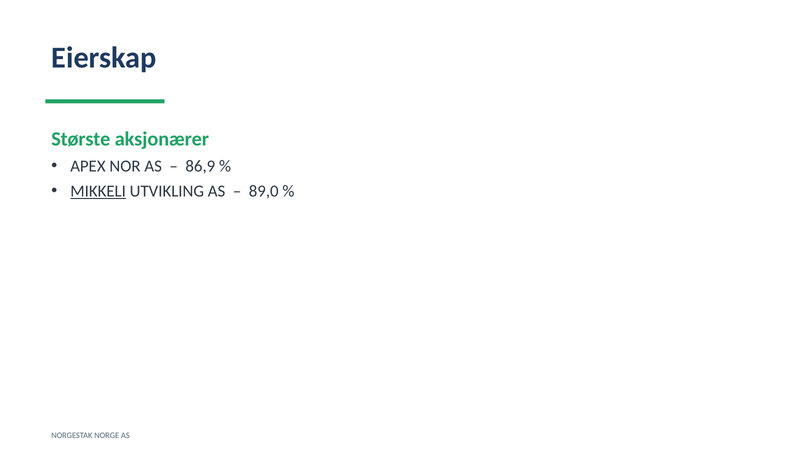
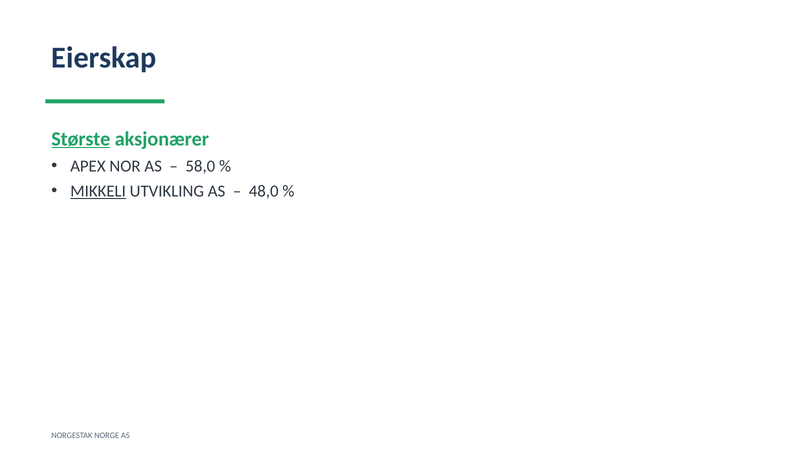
Største underline: none -> present
86,9: 86,9 -> 58,0
89,0: 89,0 -> 48,0
